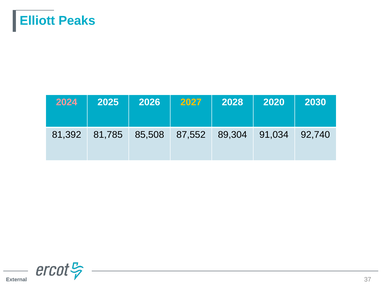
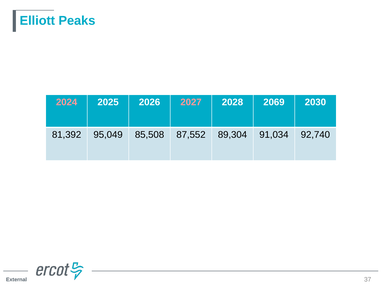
2027 colour: yellow -> pink
2020: 2020 -> 2069
81,785: 81,785 -> 95,049
